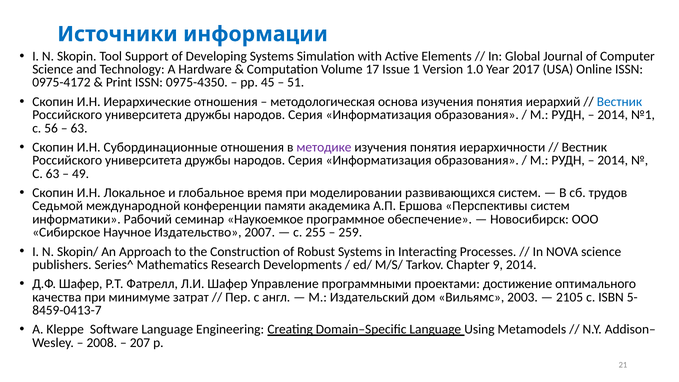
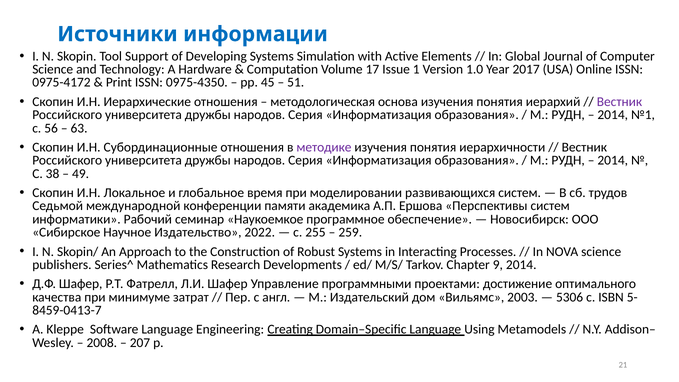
Вестник at (619, 102) colour: blue -> purple
С 63: 63 -> 38
2007: 2007 -> 2022
2105: 2105 -> 5306
